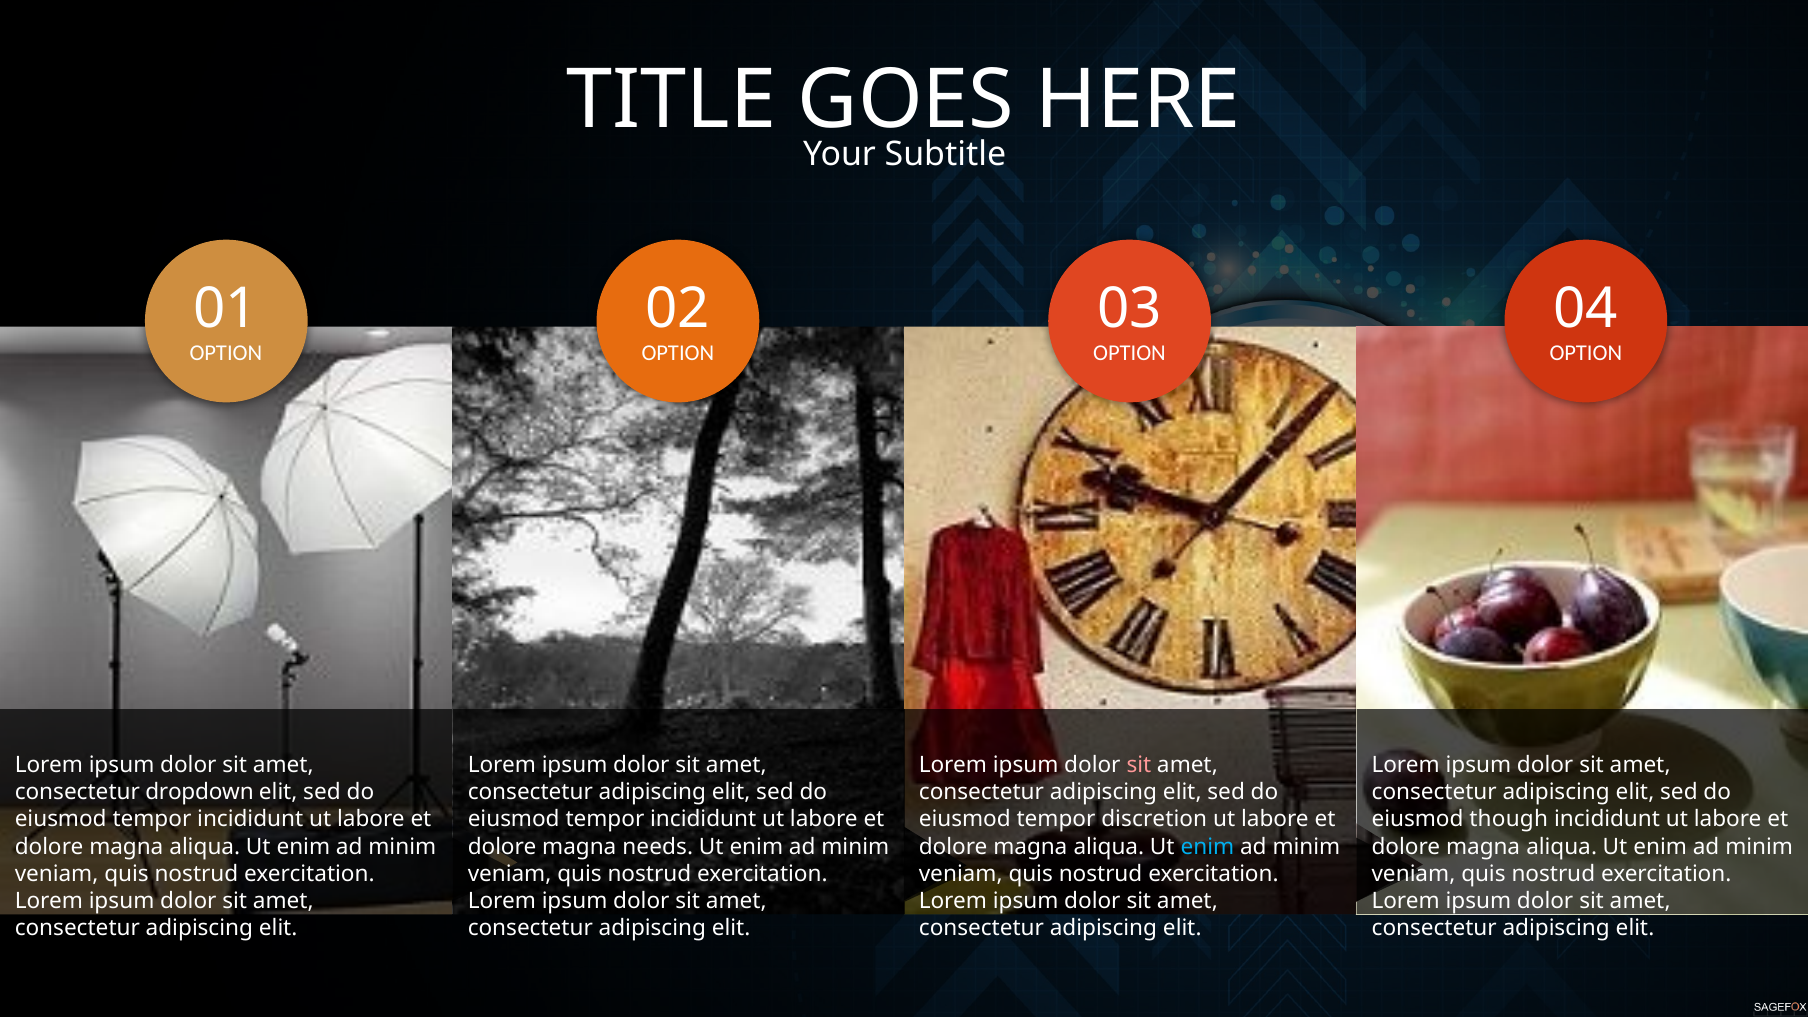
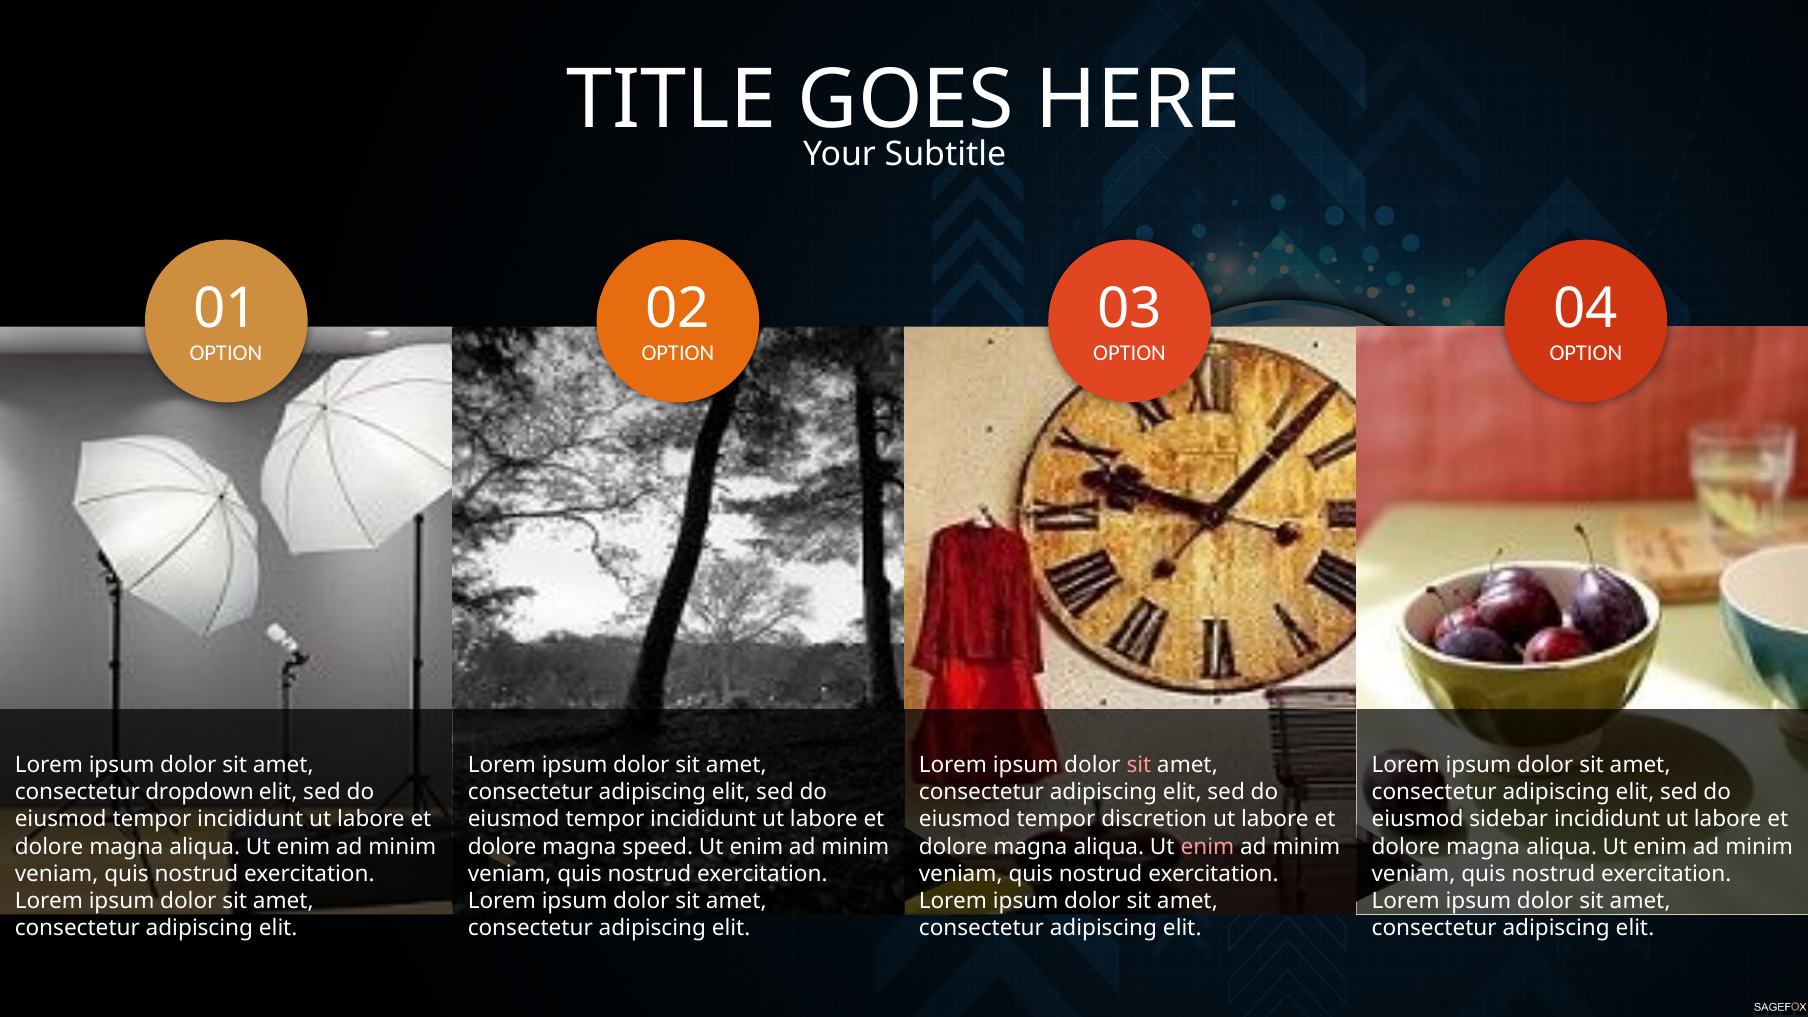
though: though -> sidebar
needs: needs -> speed
enim at (1207, 847) colour: light blue -> pink
